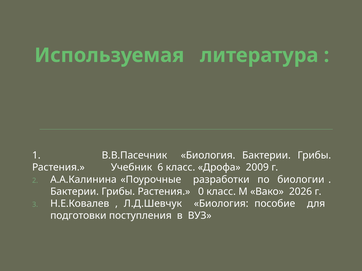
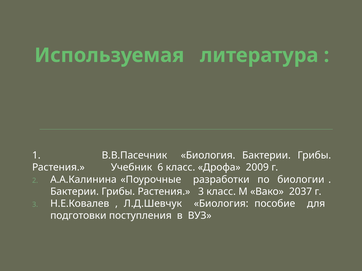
Растения 0: 0 -> 3
2026: 2026 -> 2037
